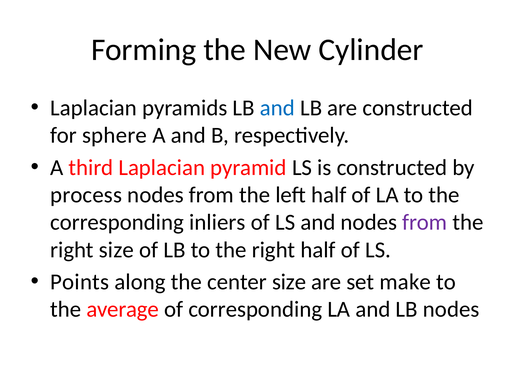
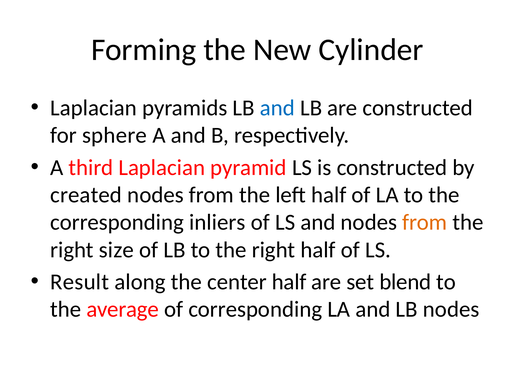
process: process -> created
from at (425, 223) colour: purple -> orange
Points: Points -> Result
center size: size -> half
make: make -> blend
